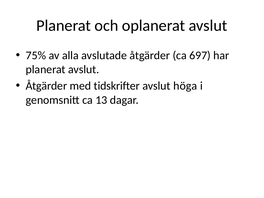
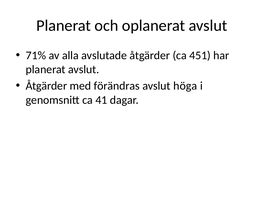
75%: 75% -> 71%
697: 697 -> 451
tidskrifter: tidskrifter -> förändras
13: 13 -> 41
